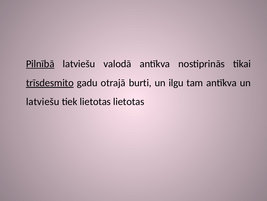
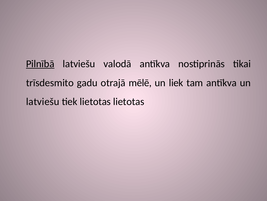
trīsdesmito underline: present -> none
burti: burti -> mēlē
ilgu: ilgu -> liek
